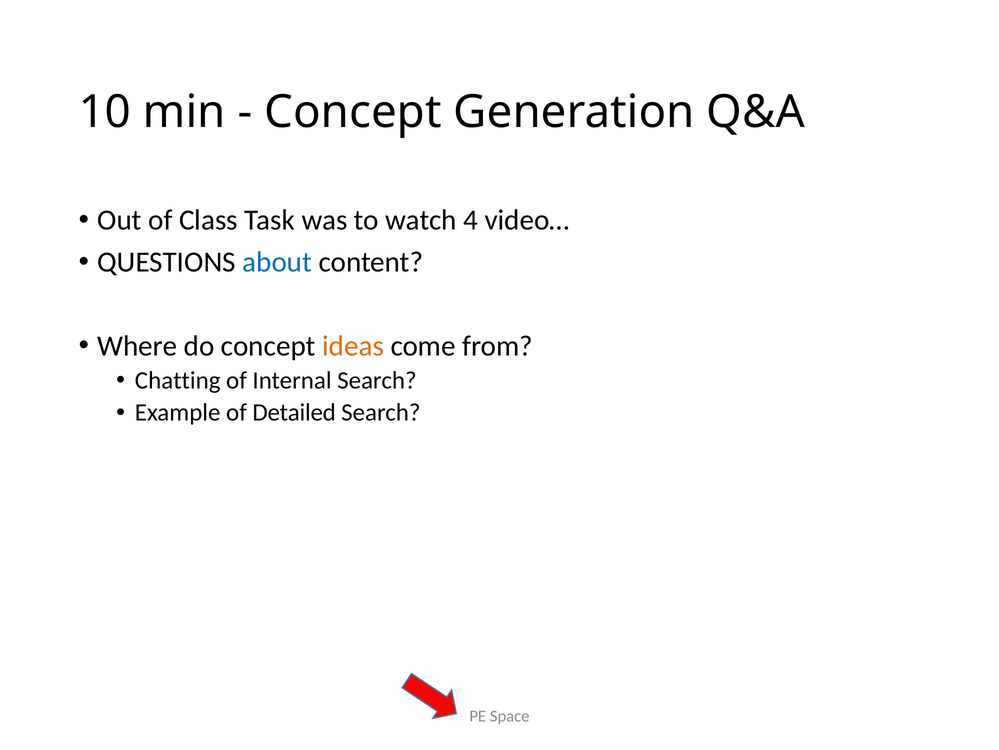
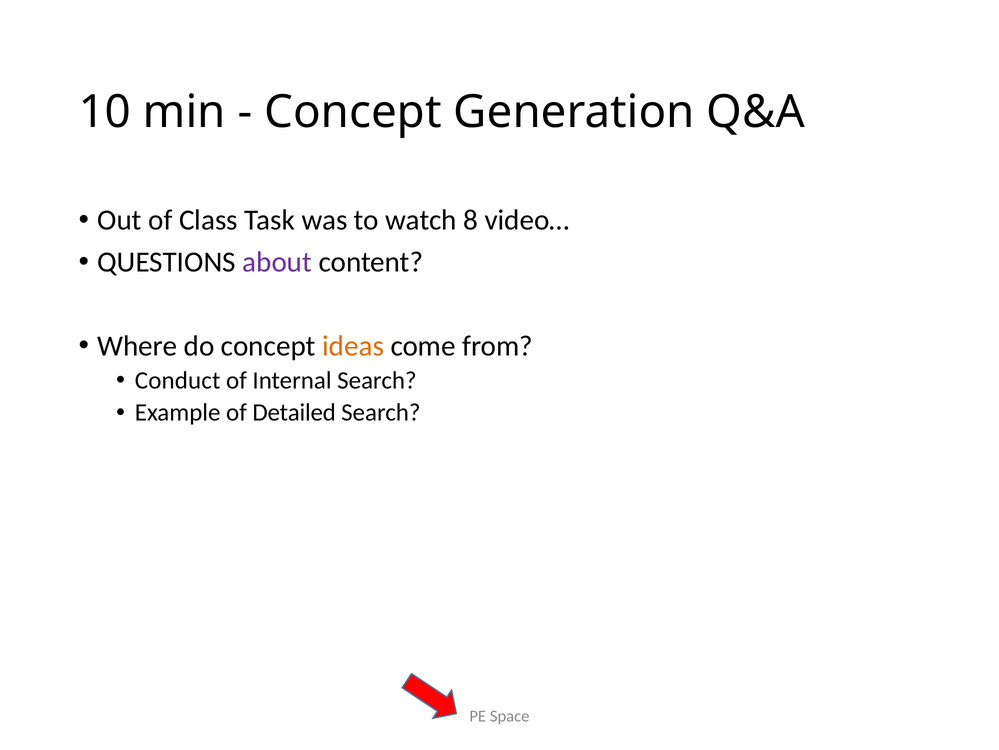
4: 4 -> 8
about colour: blue -> purple
Chatting: Chatting -> Conduct
